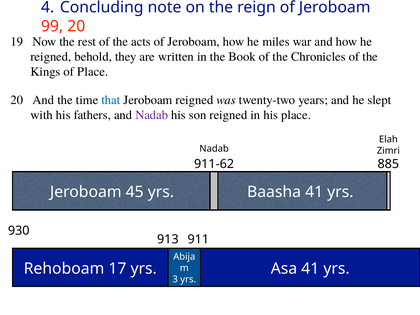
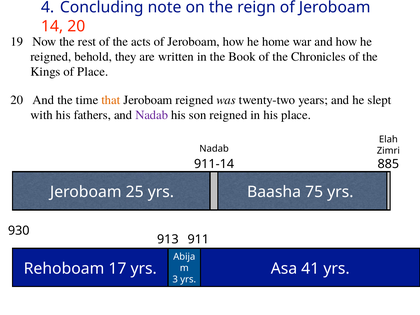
99: 99 -> 14
miles: miles -> home
that colour: blue -> orange
911-62: 911-62 -> 911-14
45: 45 -> 25
Baasha 41: 41 -> 75
